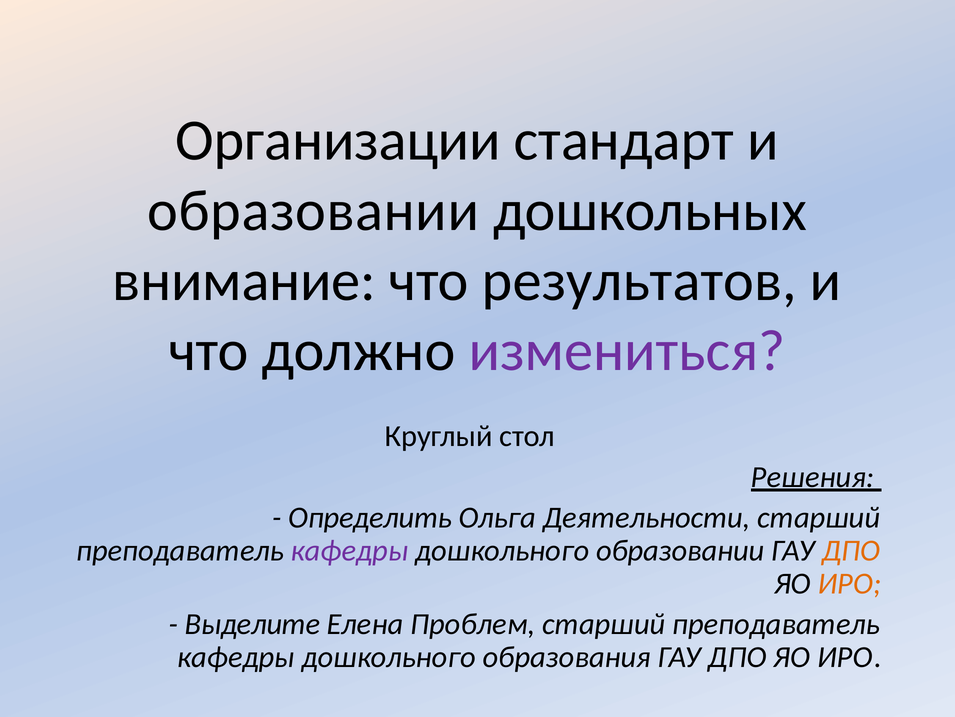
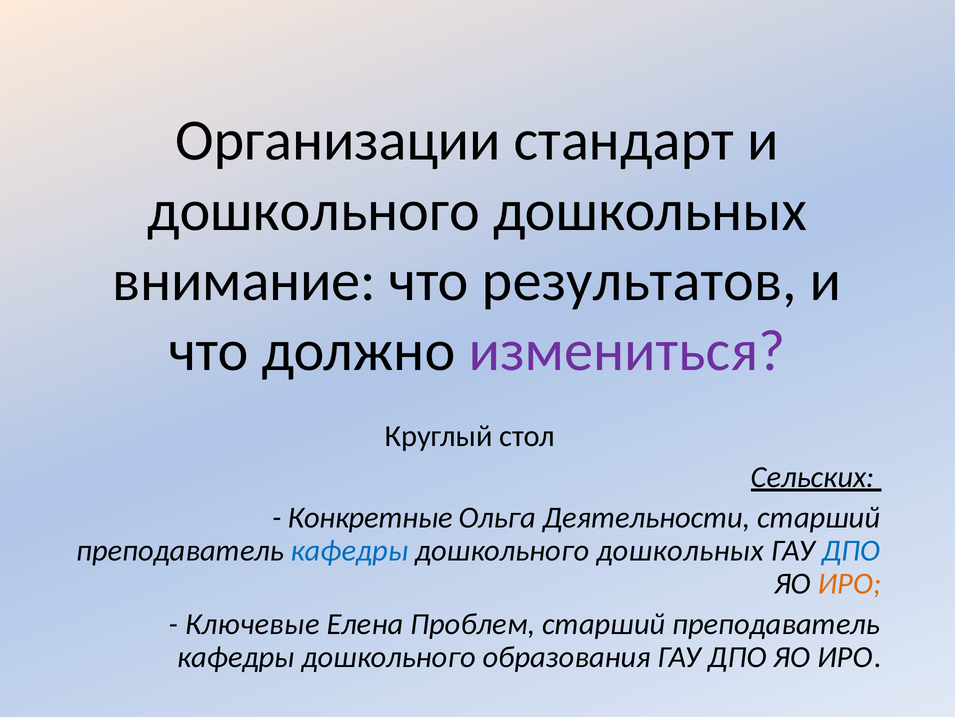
образовании at (313, 211): образовании -> дошкольного
Решения: Решения -> Сельских
Определить: Определить -> Конкретные
кафедры at (350, 550) colour: purple -> blue
образовании at (680, 550): образовании -> дошкольных
ДПО at (851, 550) colour: orange -> blue
Выделите: Выделите -> Ключевые
